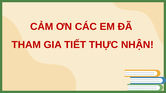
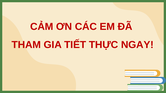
NHẬN: NHẬN -> NGAY
